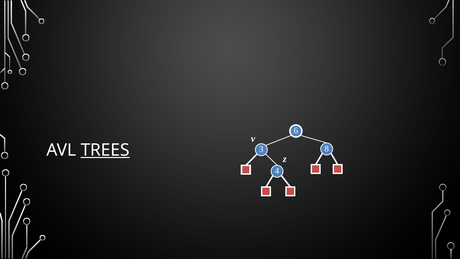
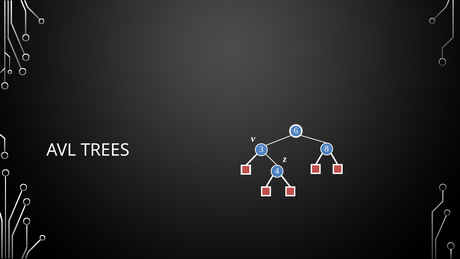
TREES underline: present -> none
